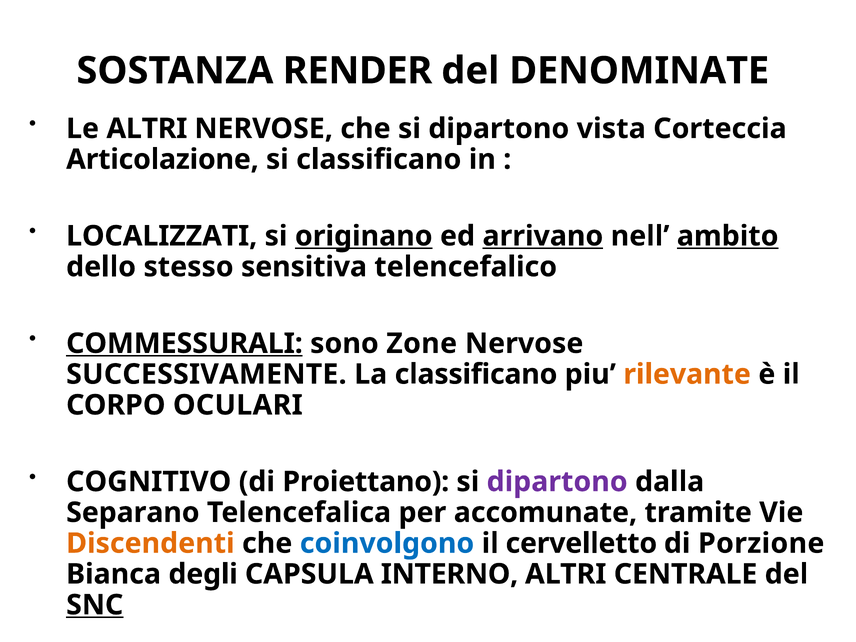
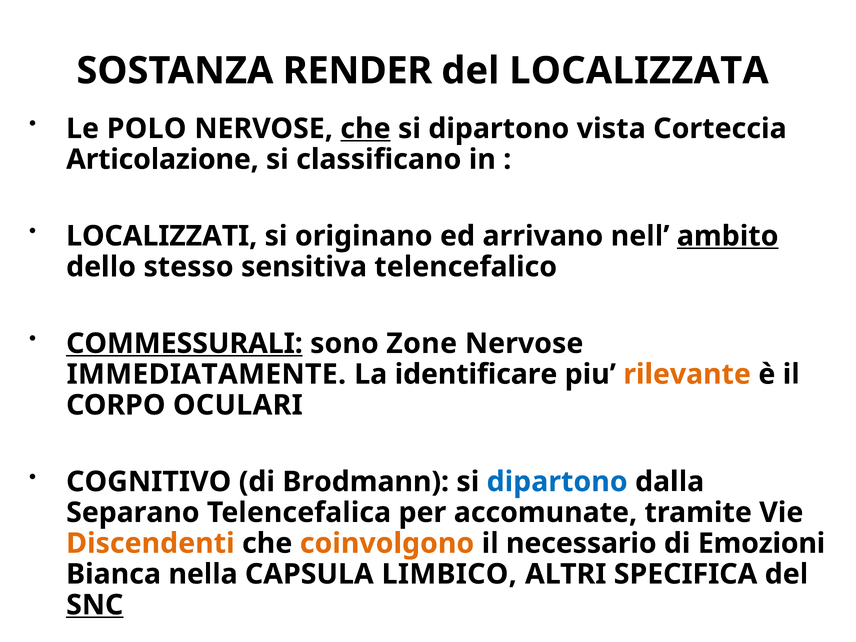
DENOMINATE: DENOMINATE -> LOCALIZZATA
Le ALTRI: ALTRI -> POLO
che at (365, 129) underline: none -> present
originano underline: present -> none
arrivano underline: present -> none
SUCCESSIVAMENTE: SUCCESSIVAMENTE -> IMMEDIATAMENTE
La classificano: classificano -> identificare
Proiettano: Proiettano -> Brodmann
dipartono at (557, 482) colour: purple -> blue
coinvolgono colour: blue -> orange
cervelletto: cervelletto -> necessario
Porzione: Porzione -> Emozioni
degli: degli -> nella
INTERNO: INTERNO -> LIMBICO
CENTRALE: CENTRALE -> SPECIFICA
